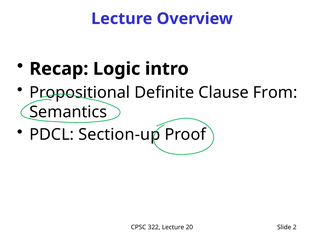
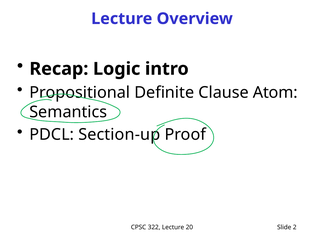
From: From -> Atom
